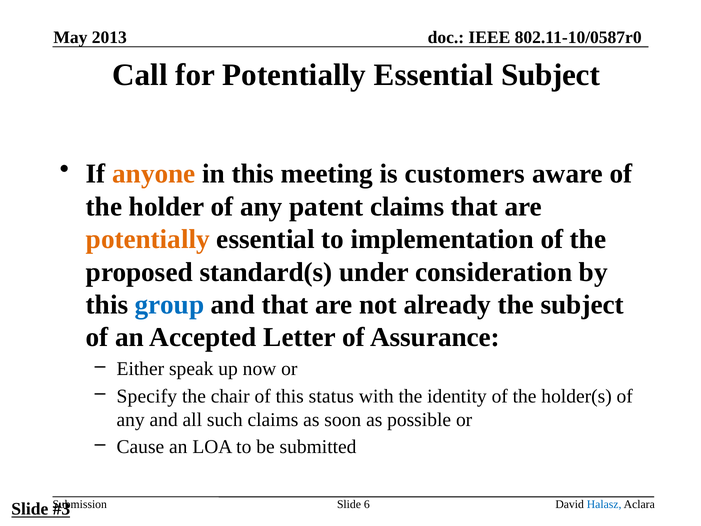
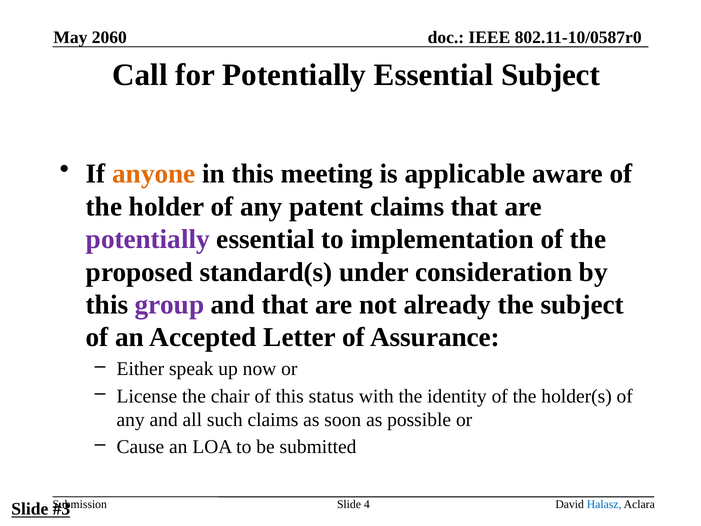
2013: 2013 -> 2060
customers: customers -> applicable
potentially at (148, 239) colour: orange -> purple
group colour: blue -> purple
Specify: Specify -> License
6: 6 -> 4
